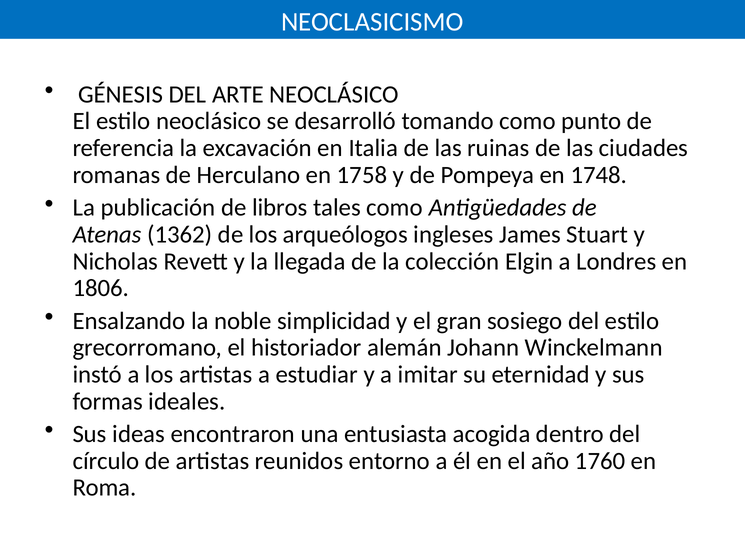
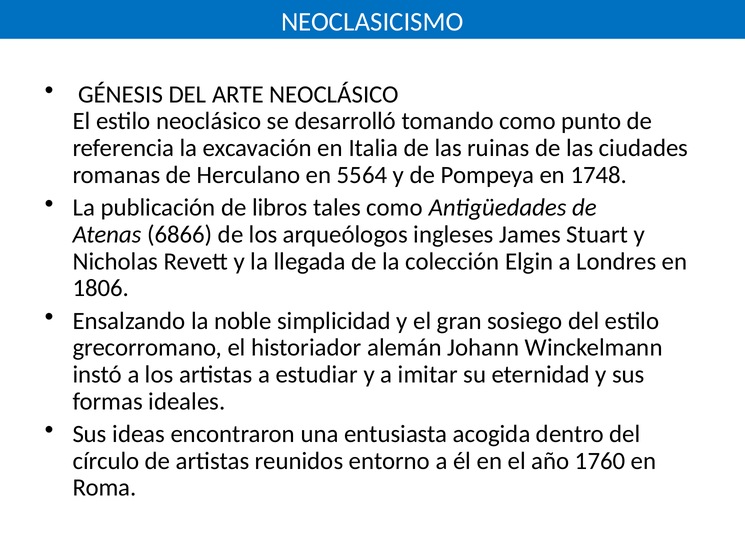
1758: 1758 -> 5564
1362: 1362 -> 6866
